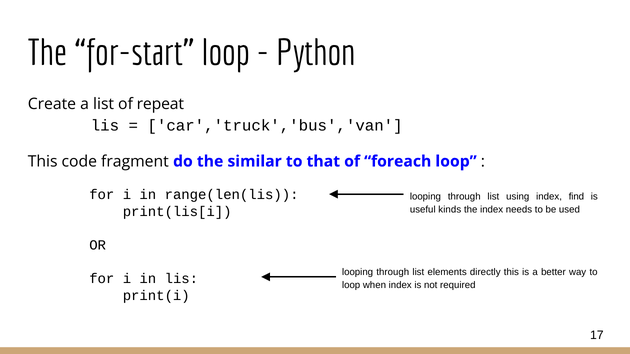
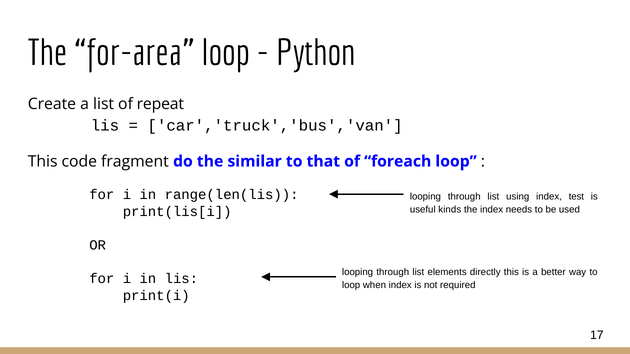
for-start: for-start -> for-area
find: find -> test
